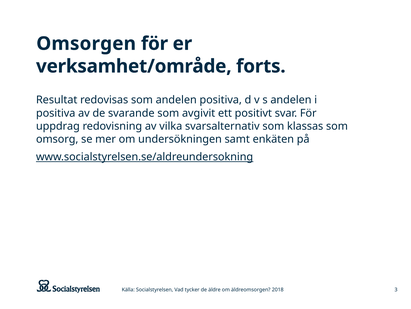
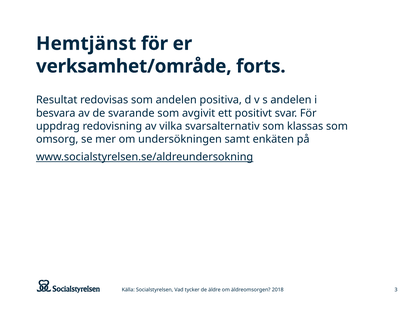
Omsorgen: Omsorgen -> Hemtjänst
positiva at (56, 113): positiva -> besvara
